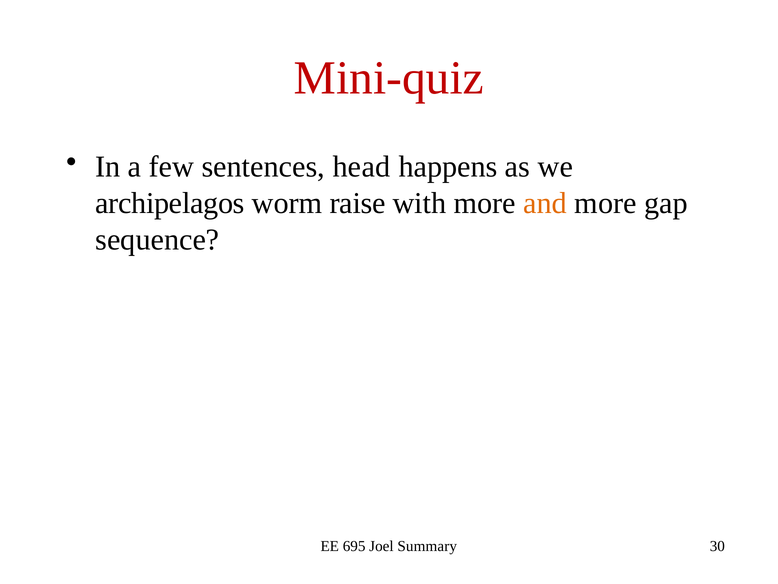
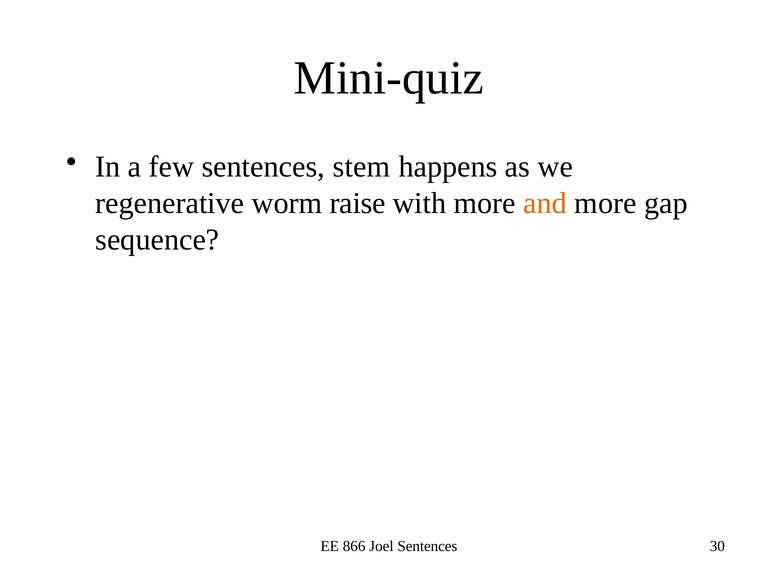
Mini-quiz colour: red -> black
head: head -> stem
archipelagos: archipelagos -> regenerative
695: 695 -> 866
Joel Summary: Summary -> Sentences
